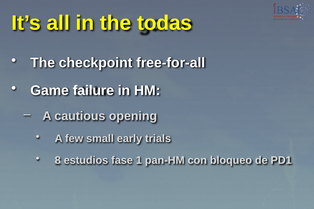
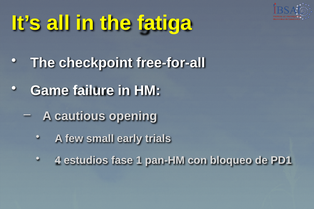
todas: todas -> fatiga
8: 8 -> 4
